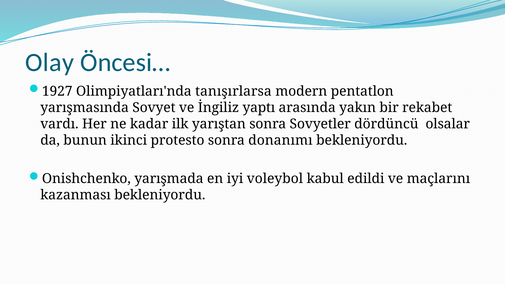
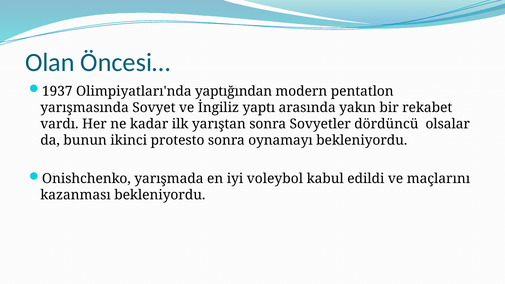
Olay: Olay -> Olan
1927: 1927 -> 1937
tanışırlarsa: tanışırlarsa -> yaptığından
donanımı: donanımı -> oynamayı
